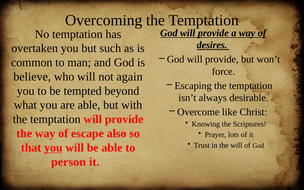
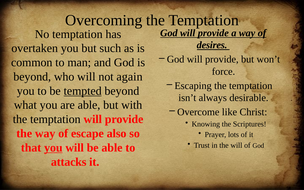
believe at (32, 77): believe -> beyond
tempted underline: none -> present
person: person -> attacks
